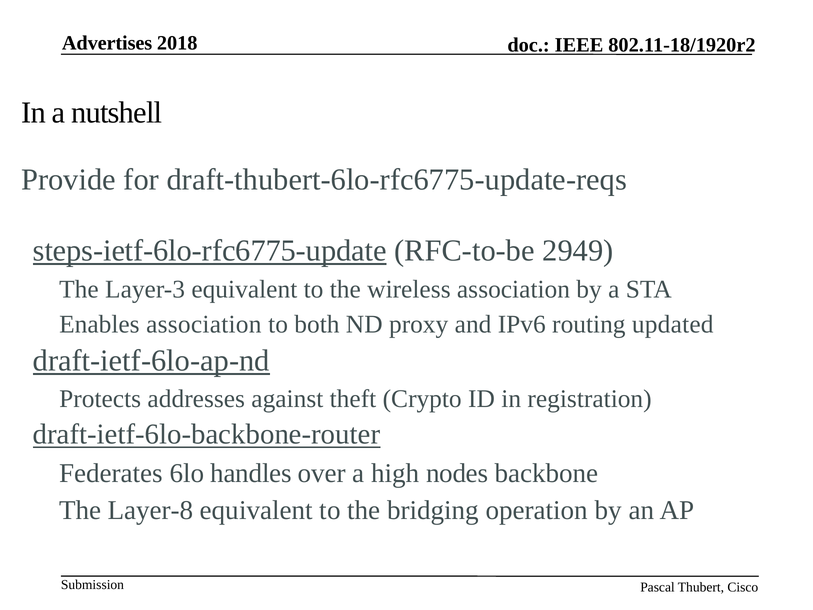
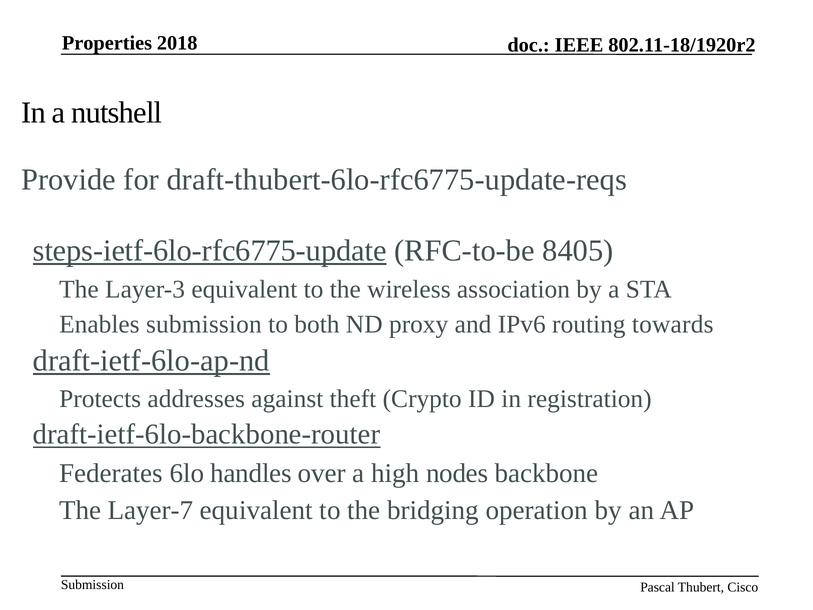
Advertises: Advertises -> Properties
2949: 2949 -> 8405
Enables association: association -> submission
updated: updated -> towards
Layer-8: Layer-8 -> Layer-7
